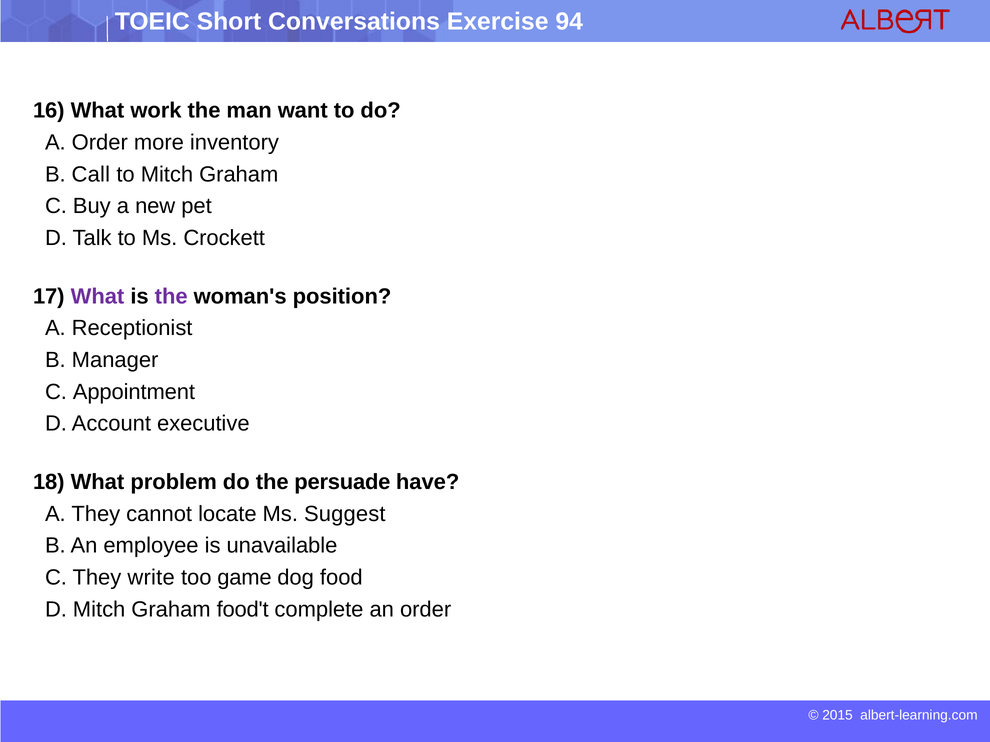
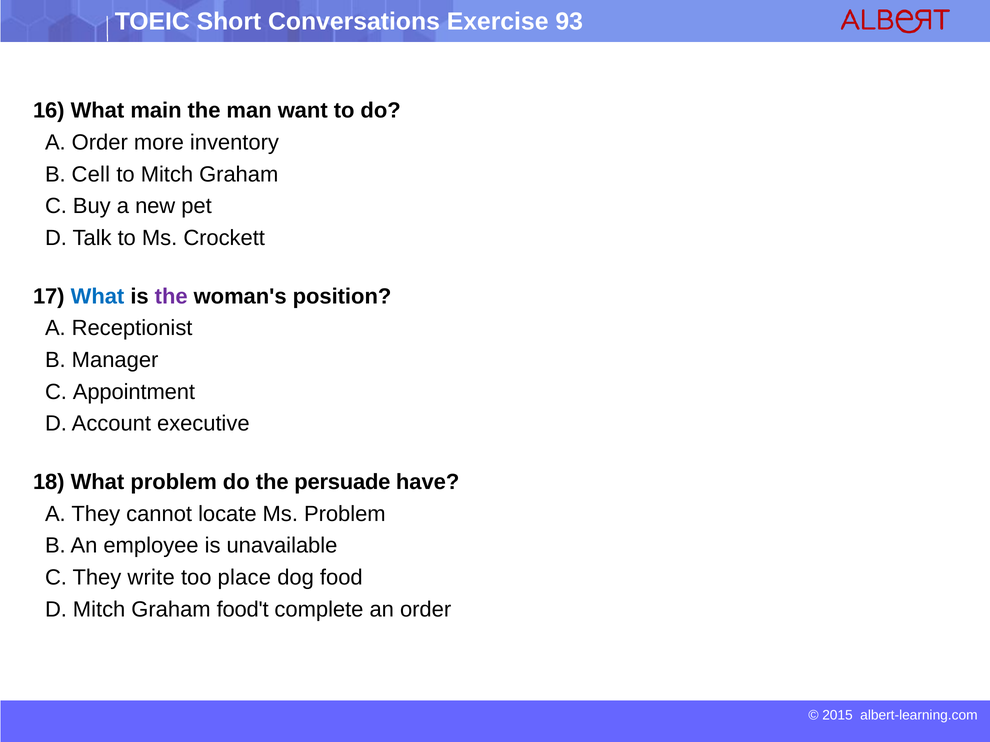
94: 94 -> 93
work: work -> main
Call: Call -> Cell
What at (97, 296) colour: purple -> blue
Ms Suggest: Suggest -> Problem
game: game -> place
